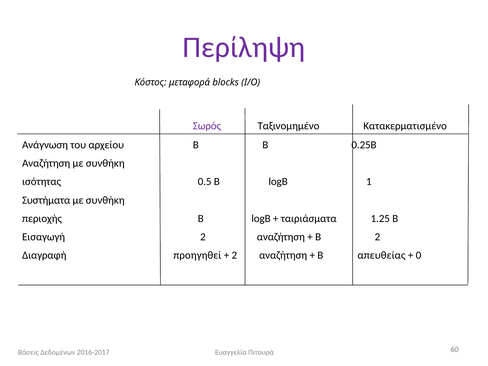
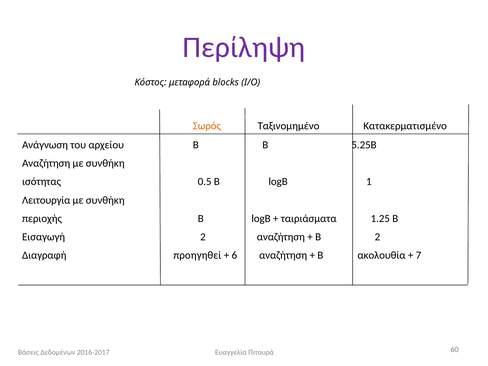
Σωρός colour: purple -> orange
0.25B: 0.25B -> 5.25B
Συστήματα: Συστήματα -> Λειτουργία
2 at (234, 255): 2 -> 6
απευθείας: απευθείας -> ακολουθία
0: 0 -> 7
